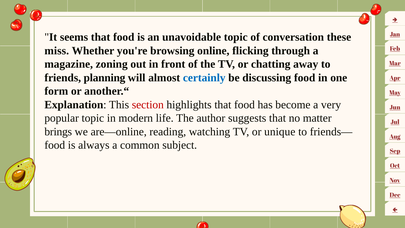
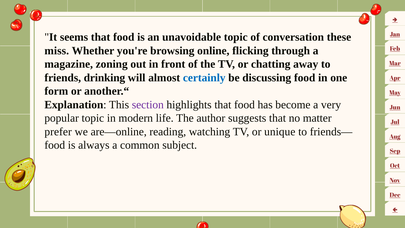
planning: planning -> drinking
section colour: red -> purple
brings: brings -> prefer
